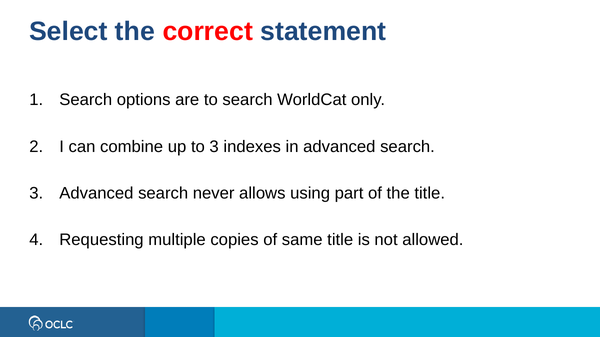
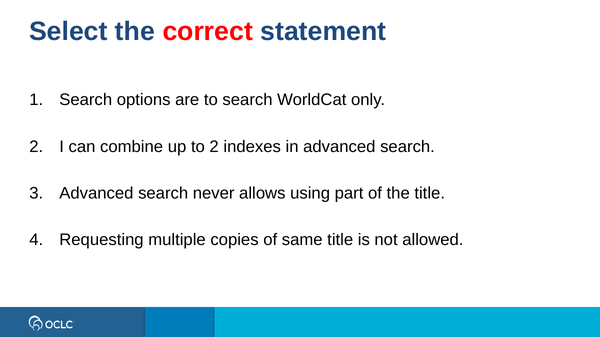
to 3: 3 -> 2
